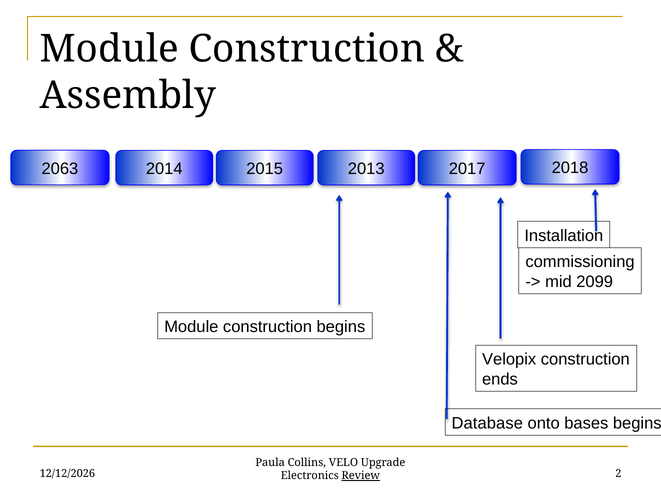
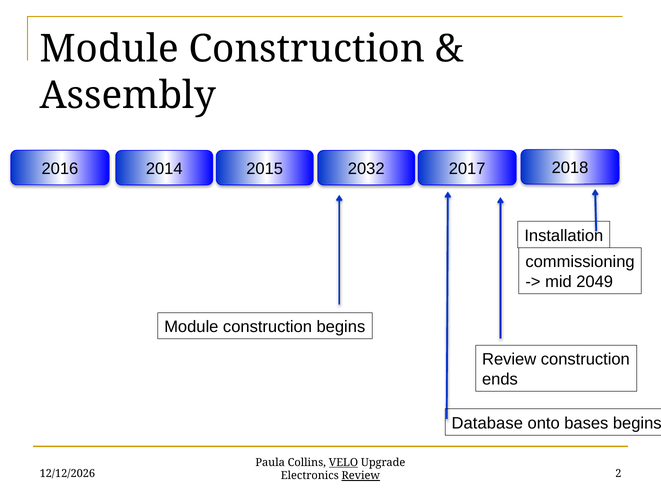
2063: 2063 -> 2016
2013: 2013 -> 2032
2099: 2099 -> 2049
Velopix at (509, 359): Velopix -> Review
VELO underline: none -> present
